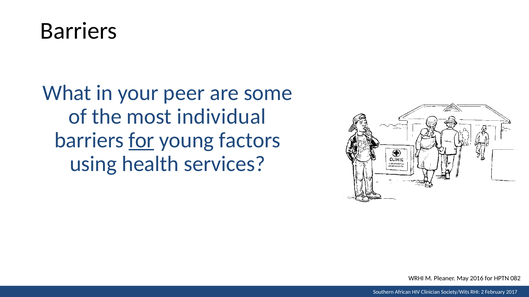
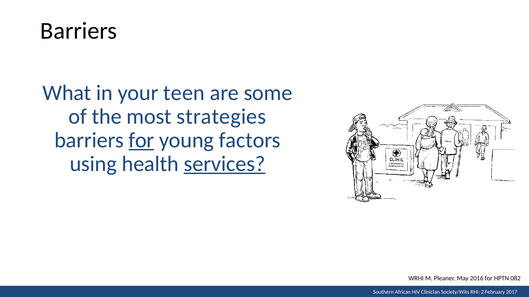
peer: peer -> teen
individual: individual -> strategies
services underline: none -> present
